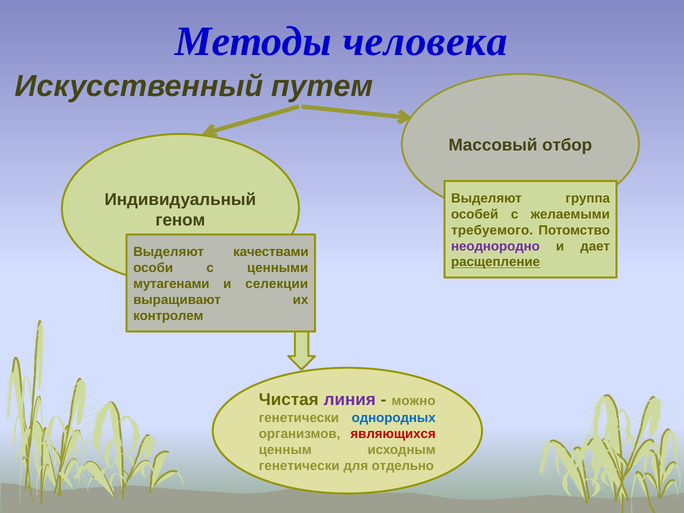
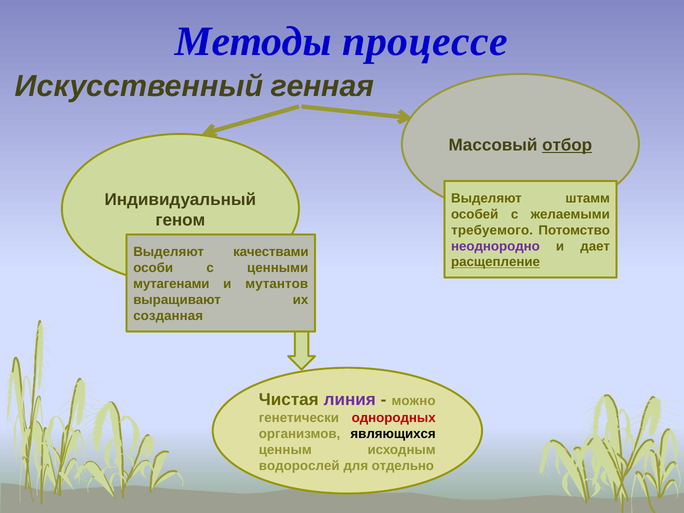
человека: человека -> процессе
путем: путем -> генная
отбор underline: none -> present
группа: группа -> штамм
селекции: селекции -> мутантов
контролем: контролем -> созданная
однородных colour: blue -> red
являющихся colour: red -> black
генетически at (299, 466): генетически -> водорослей
